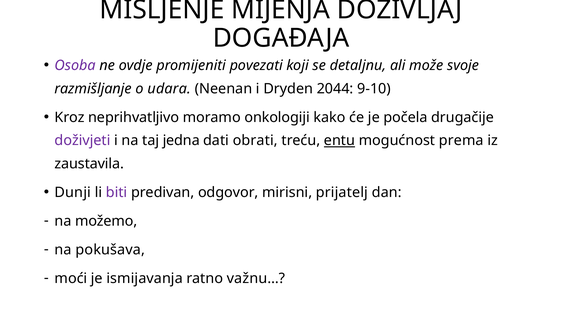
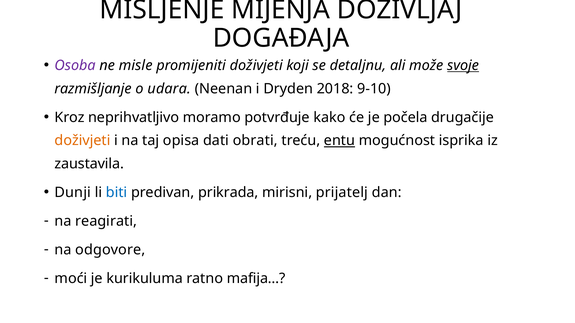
ovdje: ovdje -> misle
promijeniti povezati: povezati -> doživjeti
svoje underline: none -> present
2044: 2044 -> 2018
onkologiji: onkologiji -> potvrđuje
doživjeti at (83, 141) colour: purple -> orange
jedna: jedna -> opisa
prema: prema -> isprika
biti colour: purple -> blue
odgovor: odgovor -> prikrada
možemo: možemo -> reagirati
pokušava: pokušava -> odgovore
ismijavanja: ismijavanja -> kurikuluma
važnu…: važnu… -> mafija…
